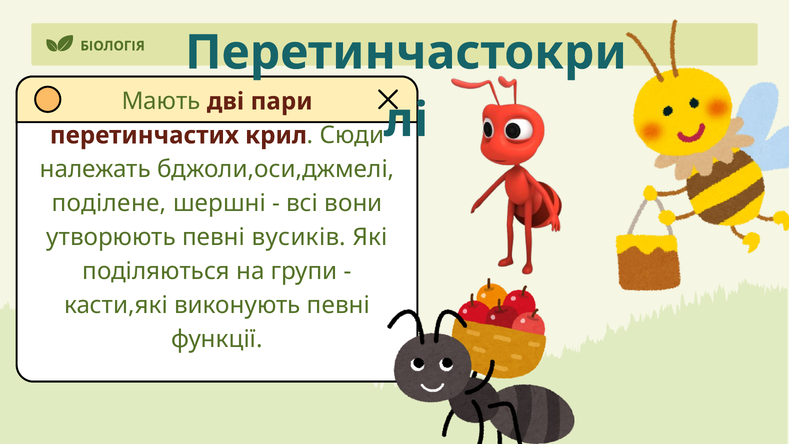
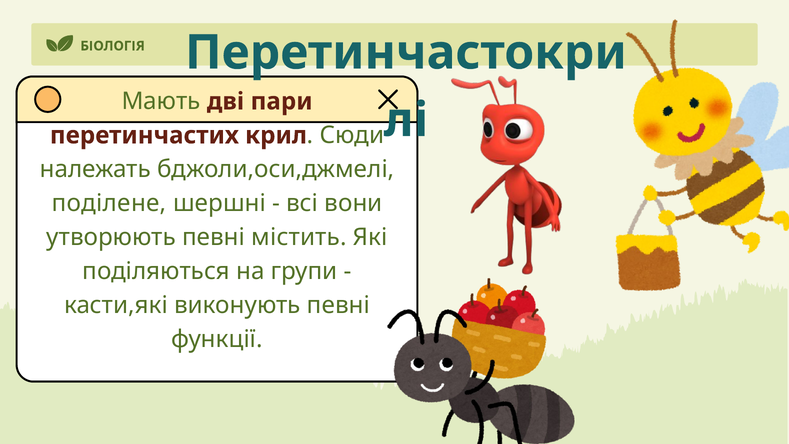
вусиків: вусиків -> містить
